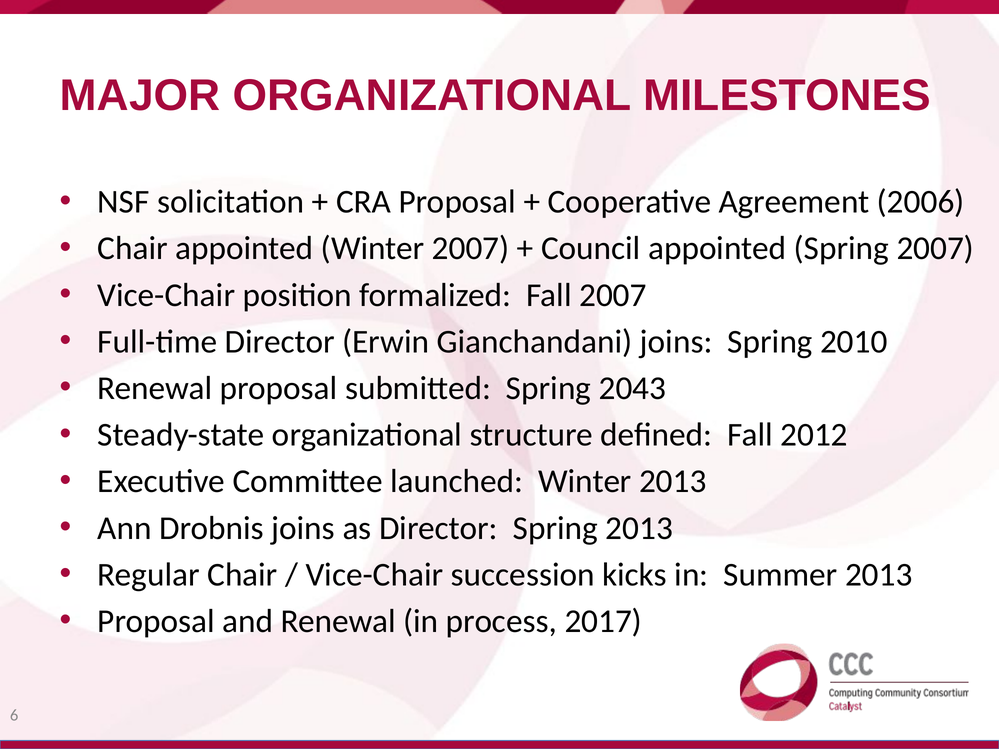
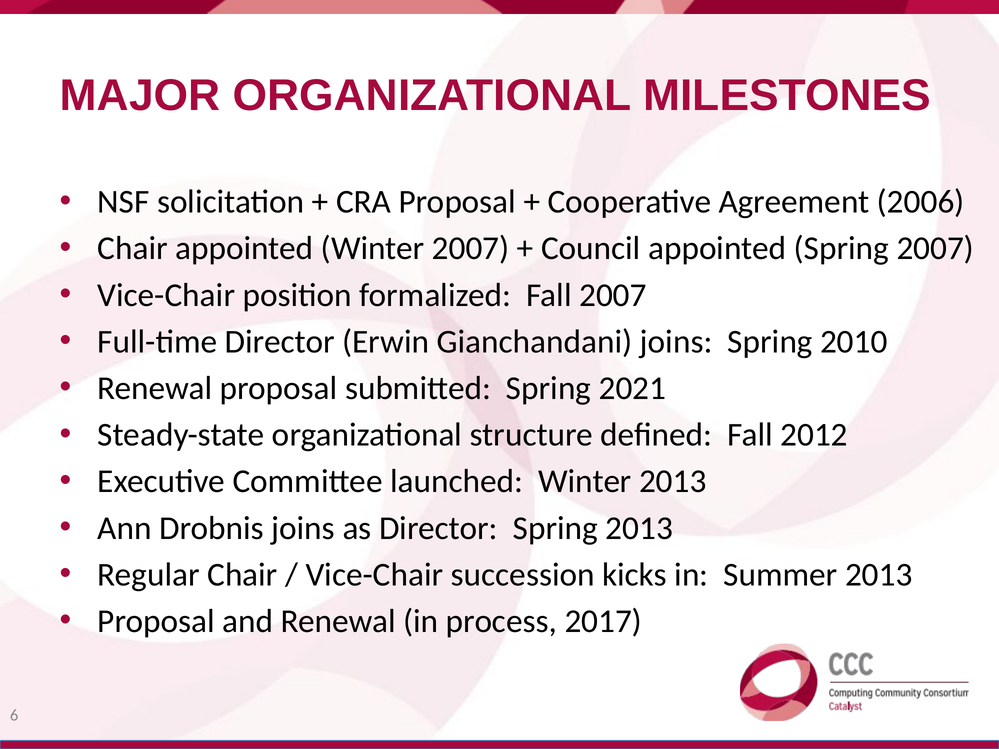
2043: 2043 -> 2021
